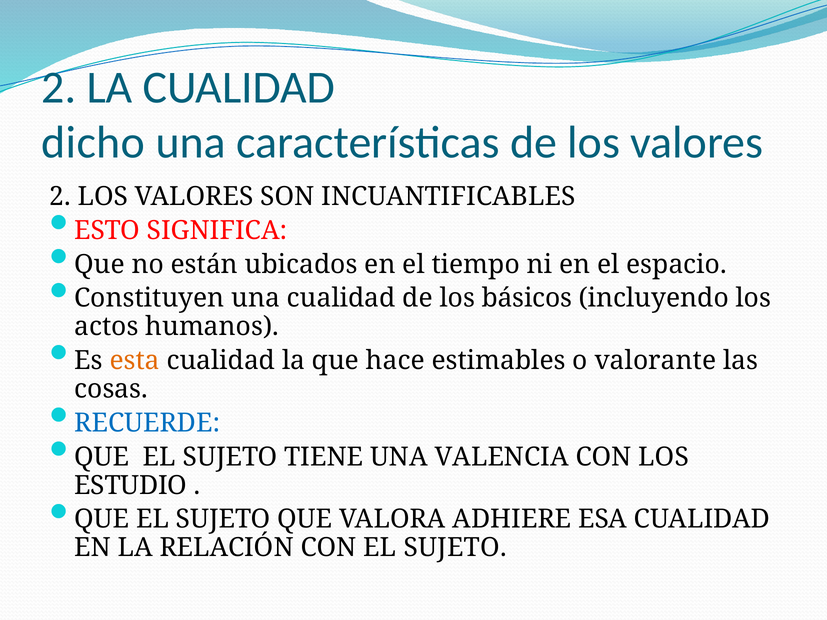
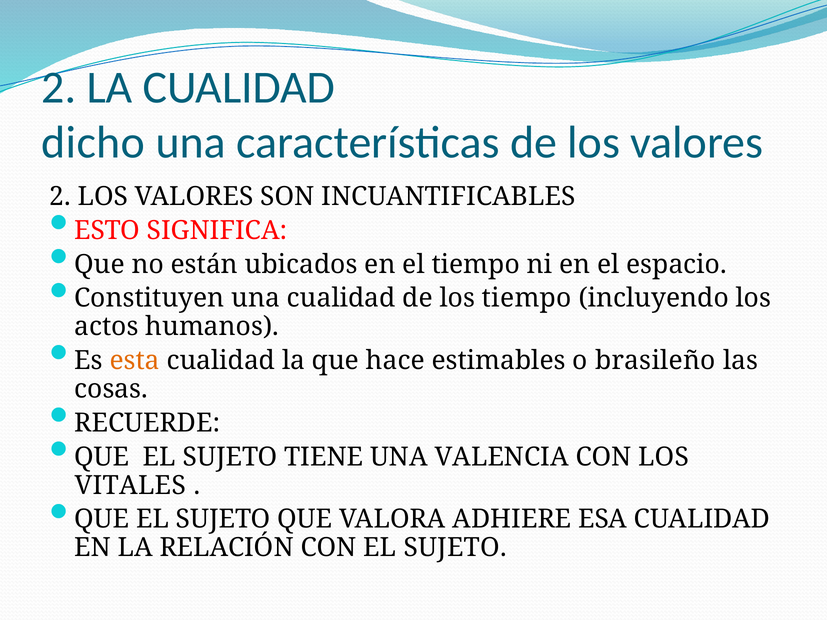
los básicos: básicos -> tiempo
valorante: valorante -> brasileño
RECUERDE colour: blue -> black
ESTUDIO: ESTUDIO -> VITALES
